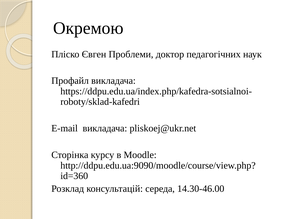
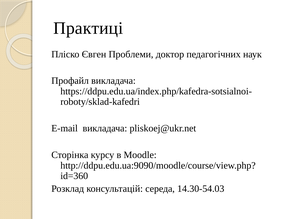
Окремою: Окремою -> Практиці
14.30-46.00: 14.30-46.00 -> 14.30-54.03
